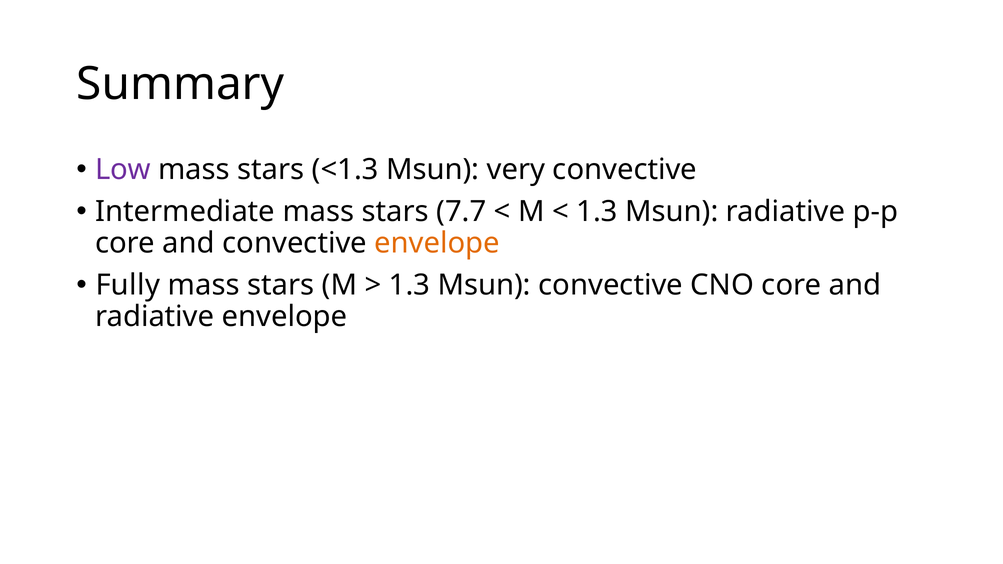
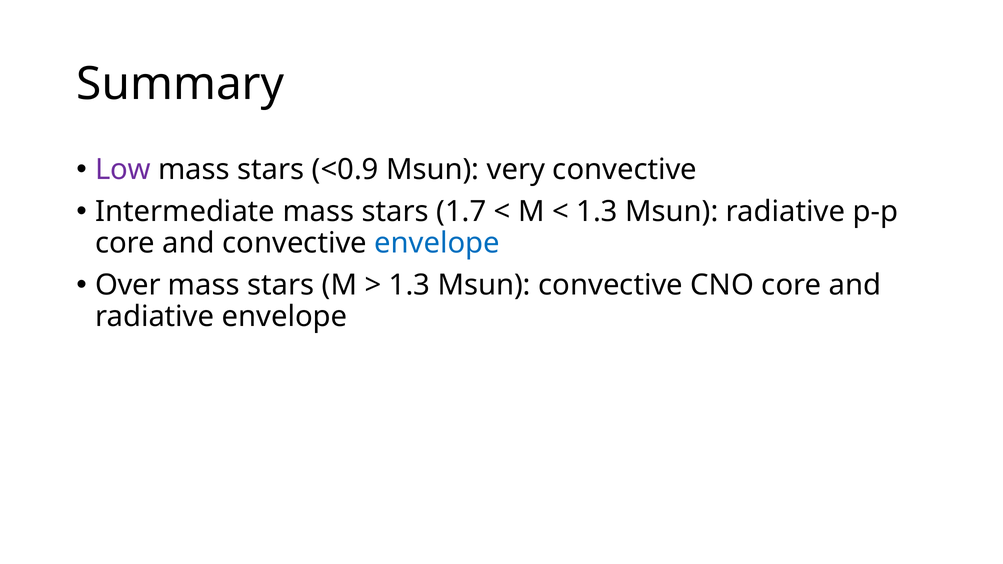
<1.3: <1.3 -> <0.9
7.7: 7.7 -> 1.7
envelope at (437, 243) colour: orange -> blue
Fully: Fully -> Over
